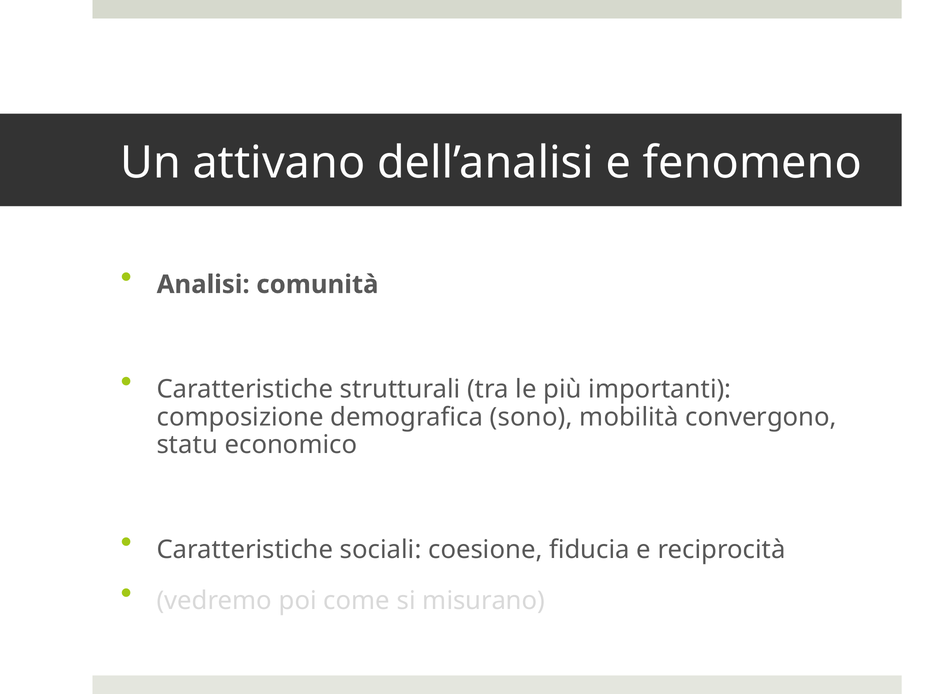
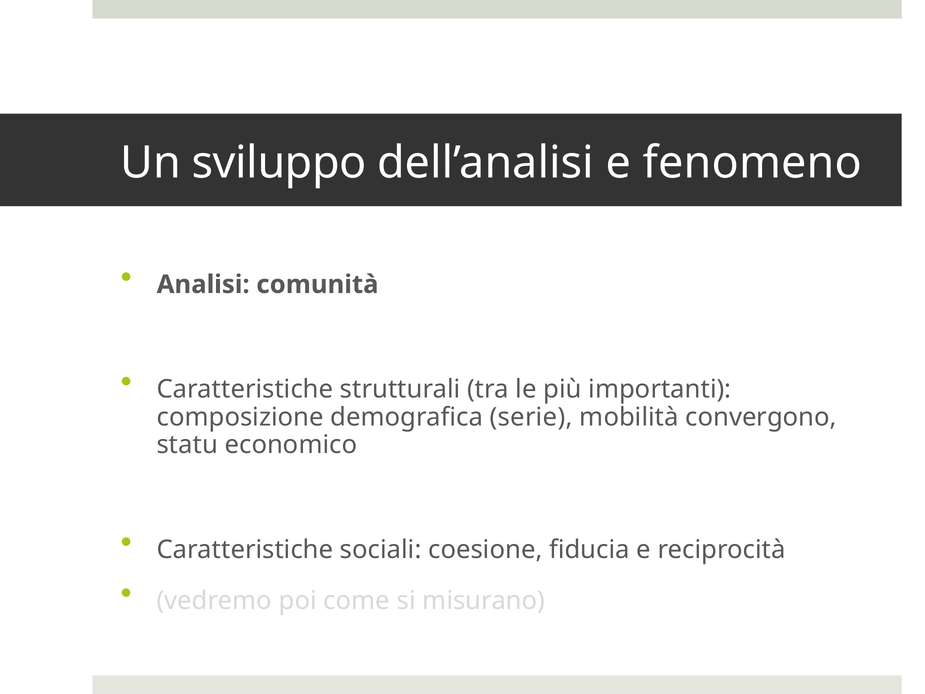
attivano: attivano -> sviluppo
sono: sono -> serie
